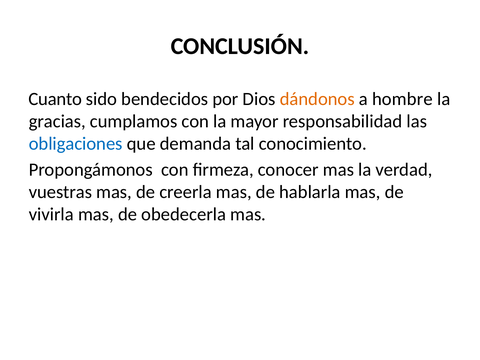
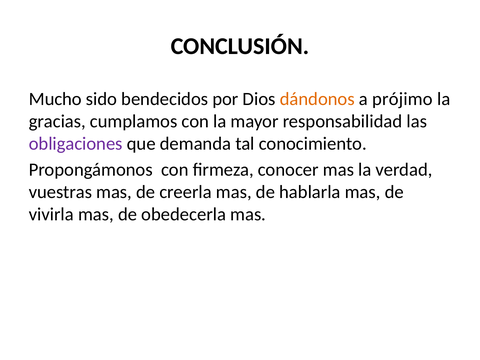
Cuanto: Cuanto -> Mucho
hombre: hombre -> prójimo
obligaciones colour: blue -> purple
